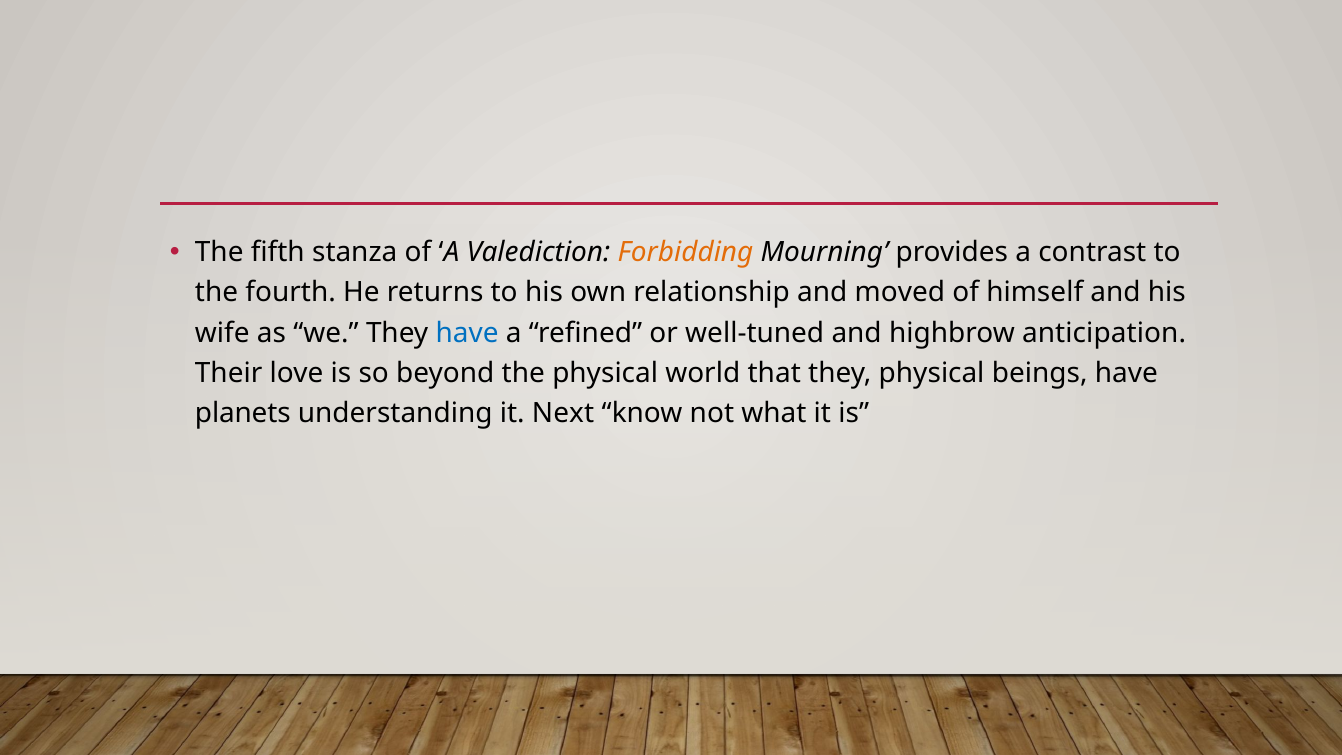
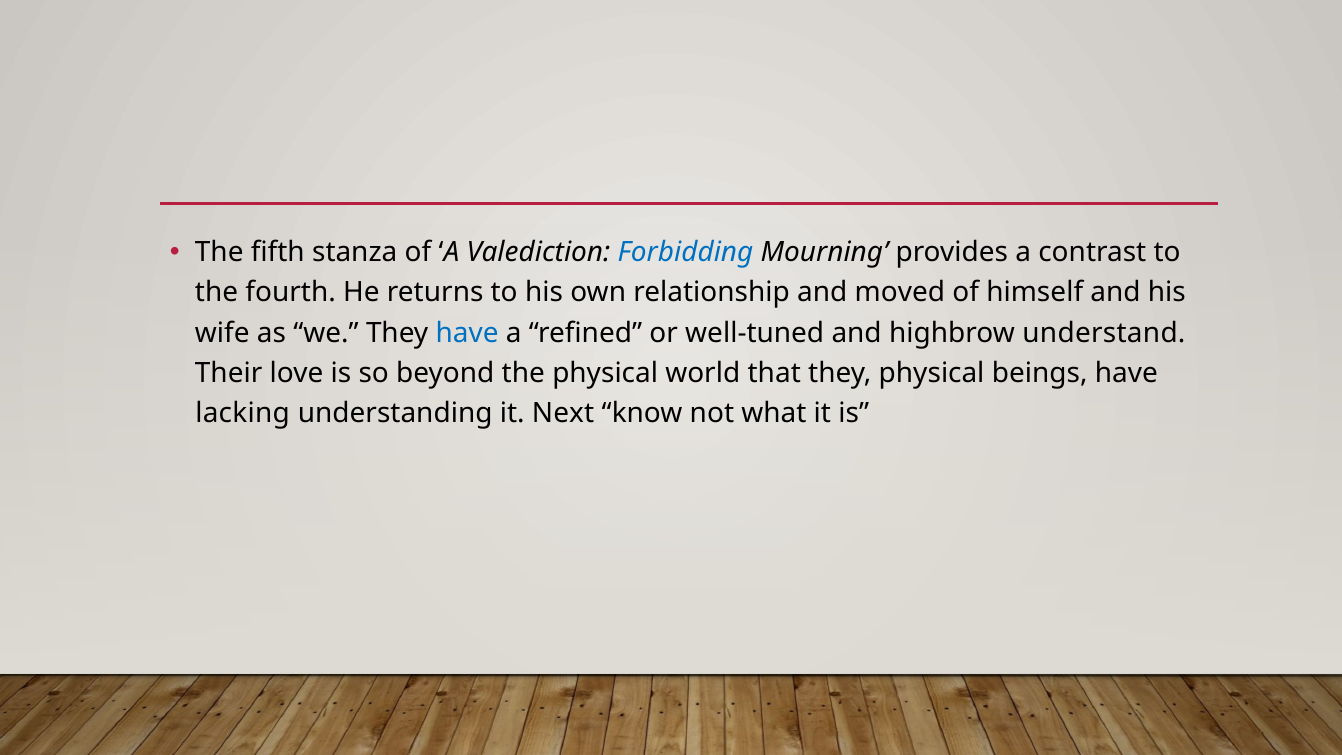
Forbidding colour: orange -> blue
anticipation: anticipation -> understand
planets: planets -> lacking
